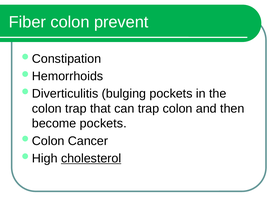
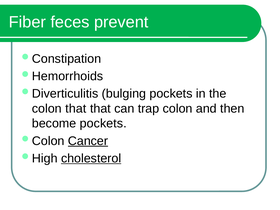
Fiber colon: colon -> feces
colon trap: trap -> that
Cancer underline: none -> present
